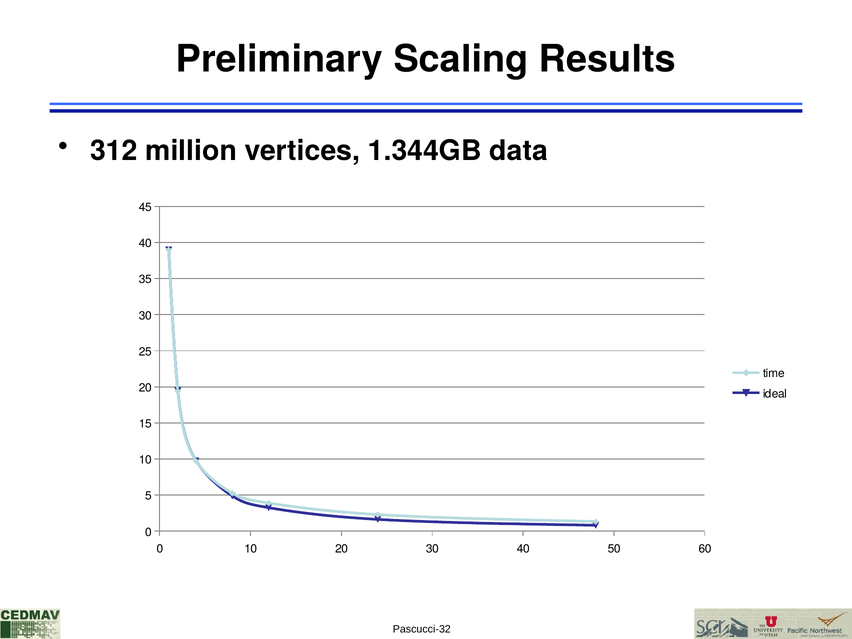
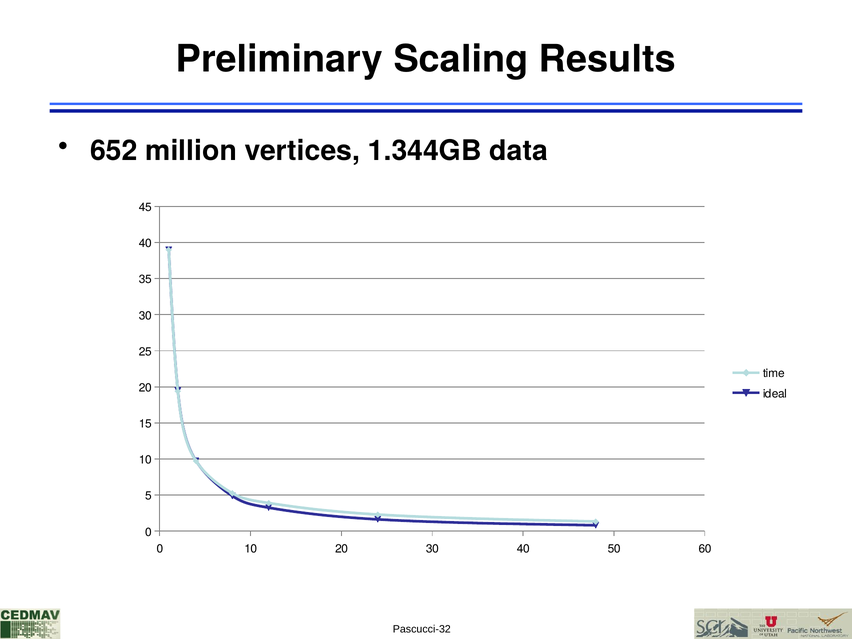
312: 312 -> 652
